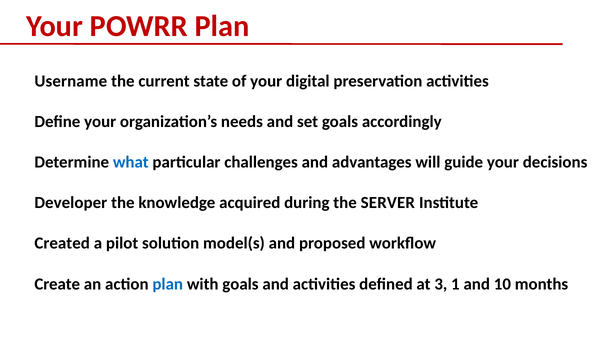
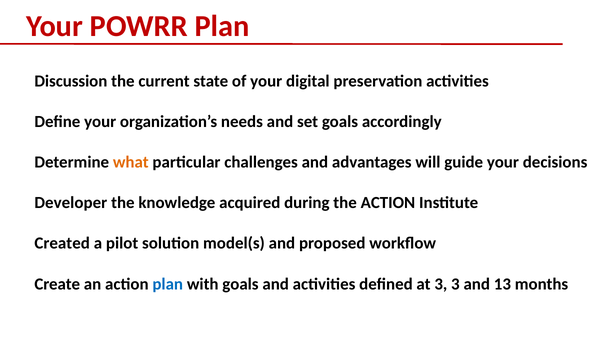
Username: Username -> Discussion
what colour: blue -> orange
the SERVER: SERVER -> ACTION
3 1: 1 -> 3
10: 10 -> 13
